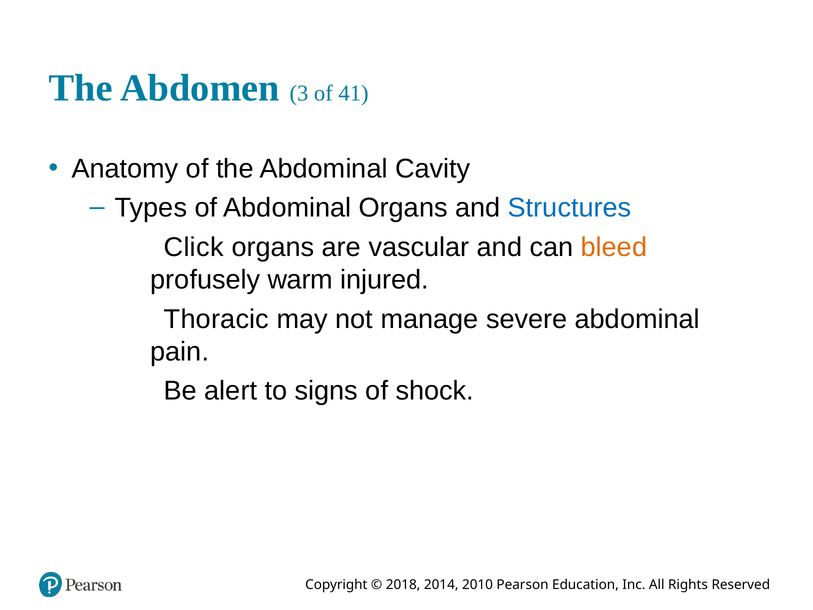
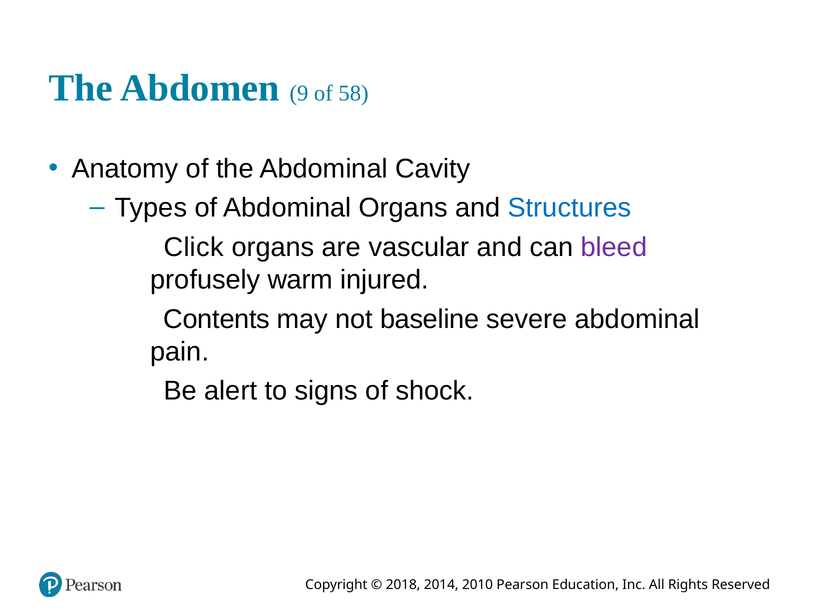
3: 3 -> 9
41: 41 -> 58
bleed colour: orange -> purple
Thoracic: Thoracic -> Contents
manage: manage -> baseline
